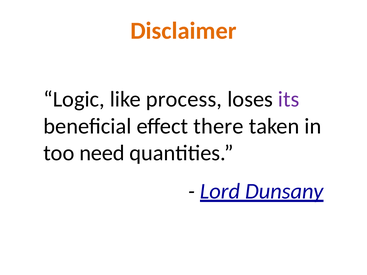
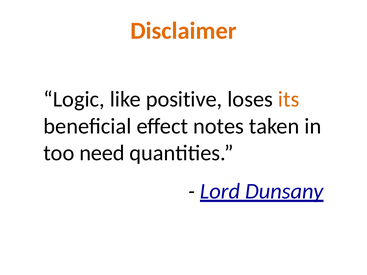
process: process -> positive
its colour: purple -> orange
there: there -> notes
